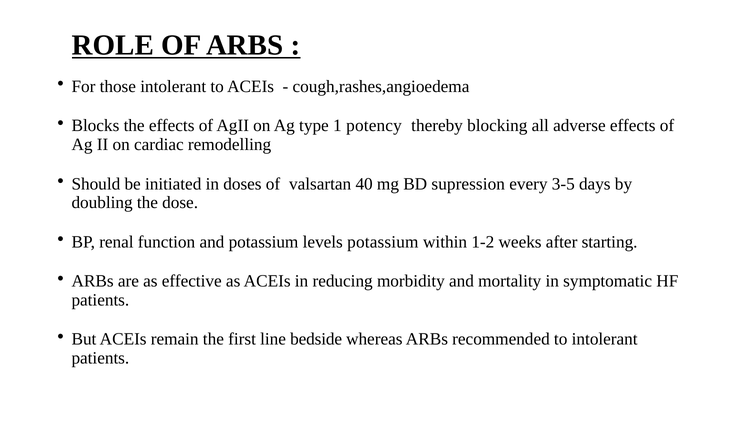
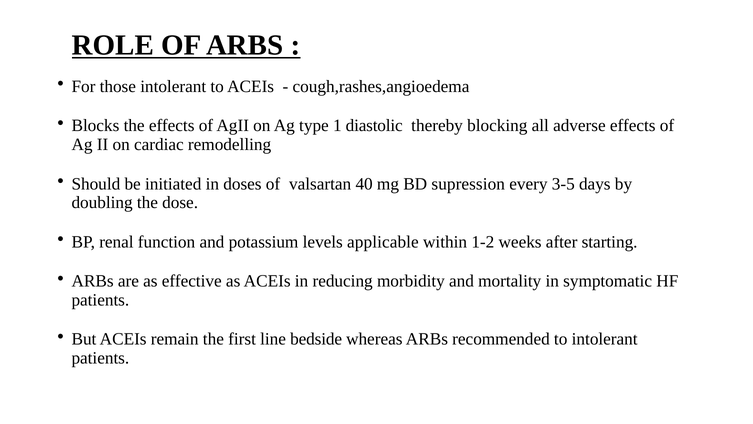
potency: potency -> diastolic
levels potassium: potassium -> applicable
